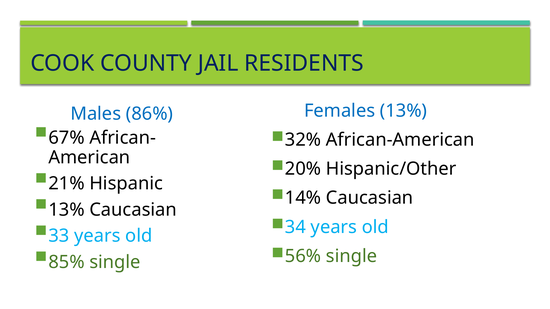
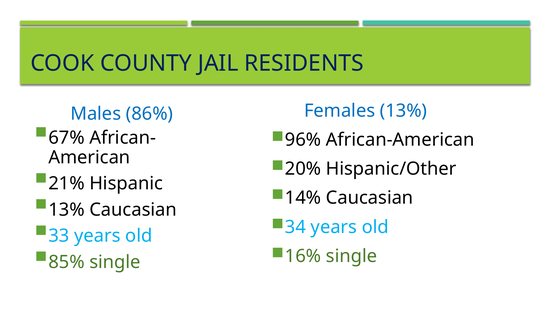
32%: 32% -> 96%
56%: 56% -> 16%
